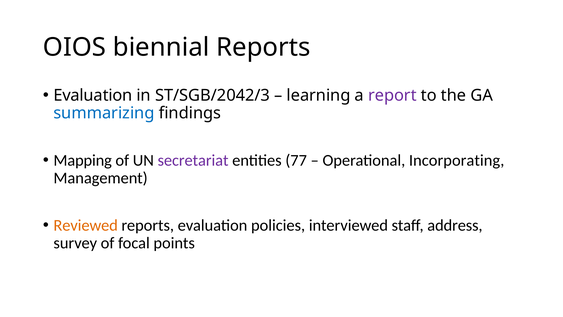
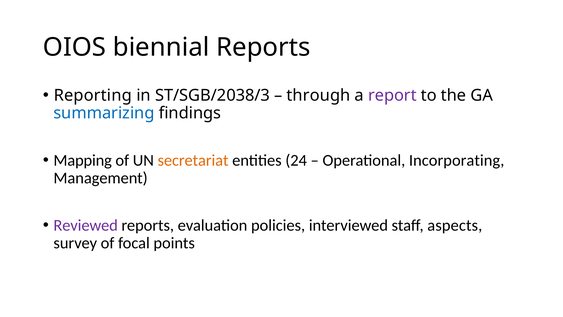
Evaluation at (93, 95): Evaluation -> Reporting
ST/SGB/2042/3: ST/SGB/2042/3 -> ST/SGB/2038/3
learning: learning -> through
secretariat colour: purple -> orange
77: 77 -> 24
Reviewed colour: orange -> purple
address: address -> aspects
